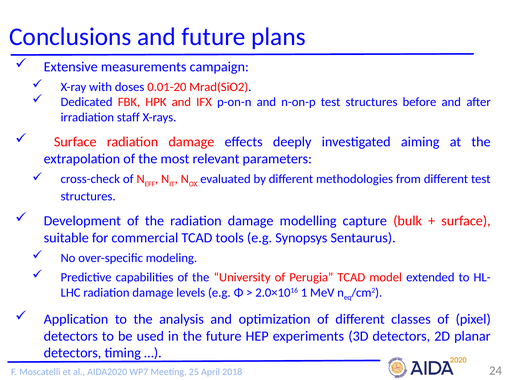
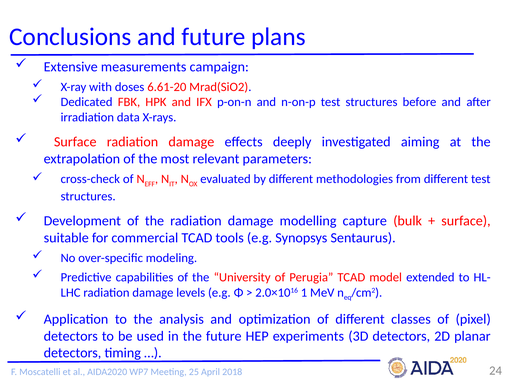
0.01-20: 0.01-20 -> 6.61-20
staff: staff -> data
